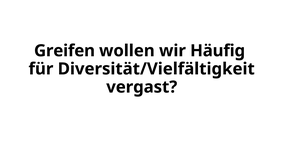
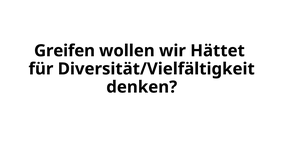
Häufig: Häufig -> Hättet
vergast: vergast -> denken
